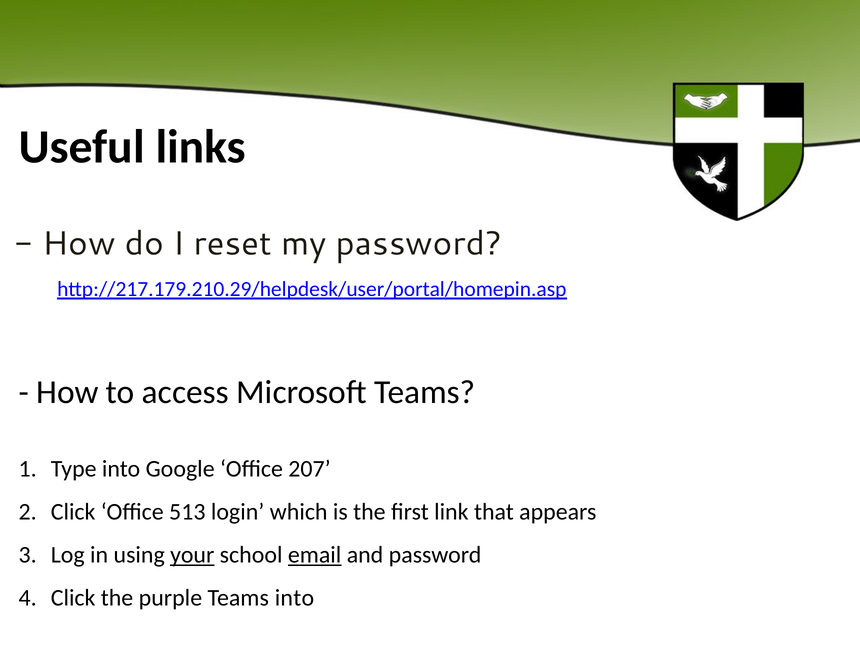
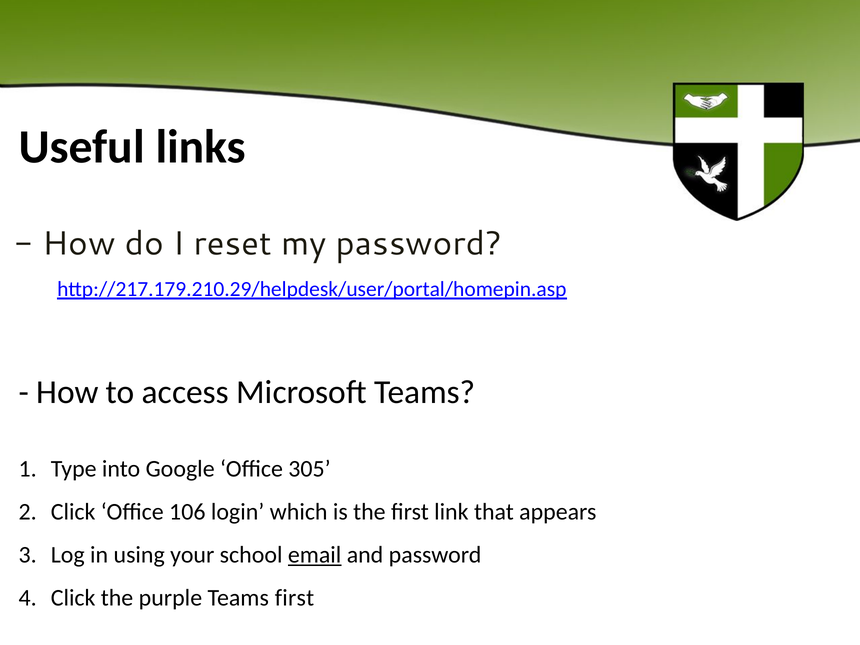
207: 207 -> 305
513: 513 -> 106
your underline: present -> none
Teams into: into -> first
